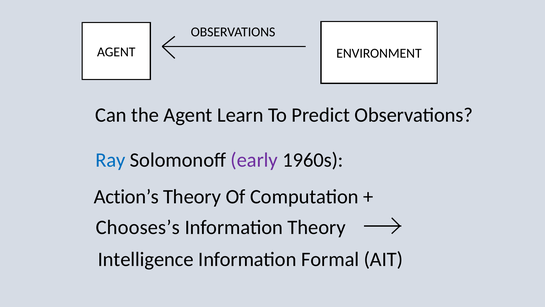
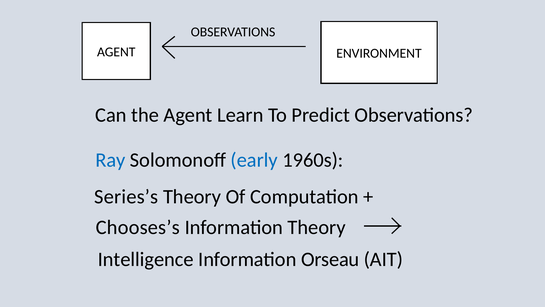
early colour: purple -> blue
Action’s: Action’s -> Series’s
Formal: Formal -> Orseau
